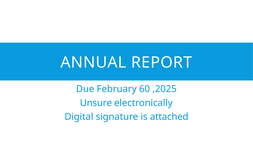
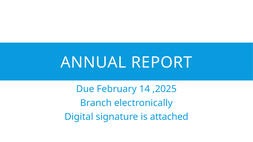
60: 60 -> 14
Unsure: Unsure -> Branch
